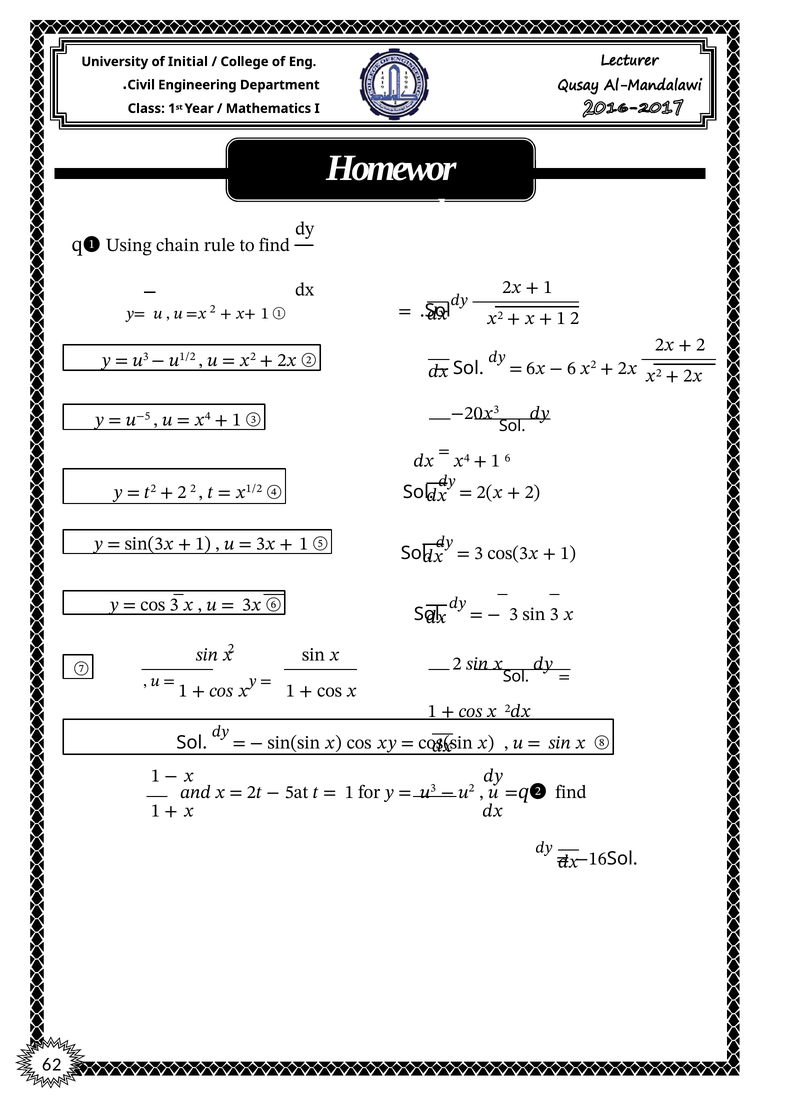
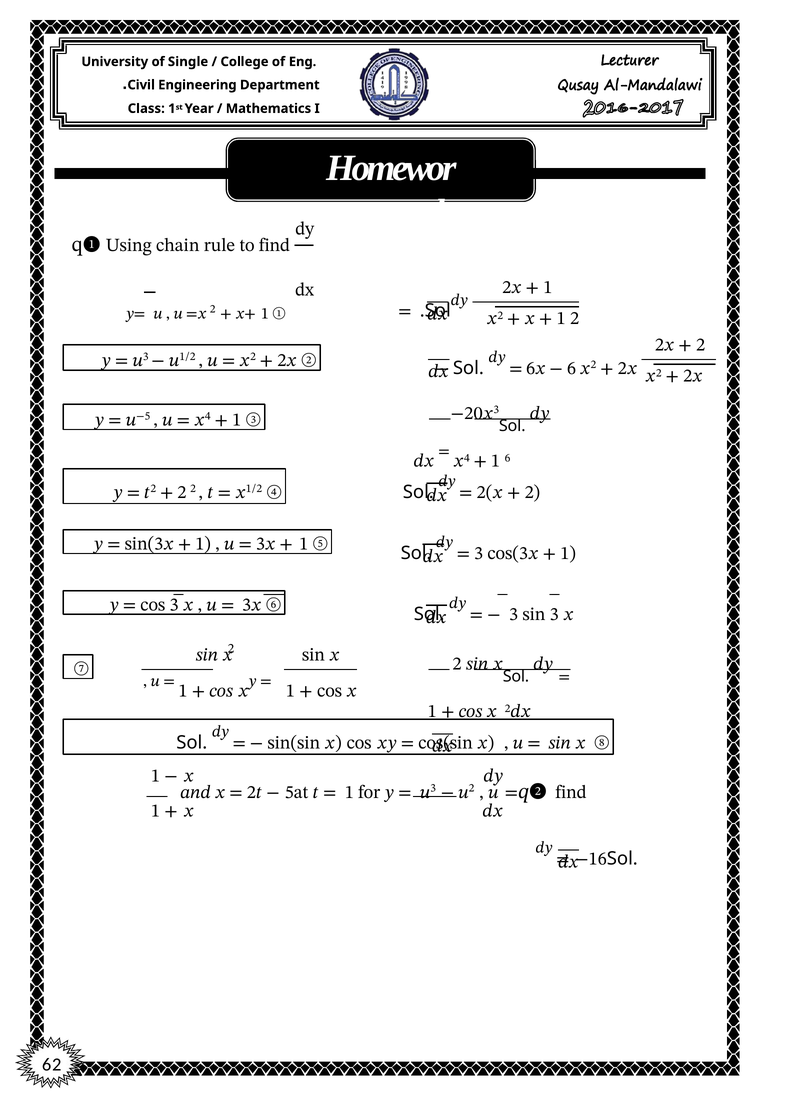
Initial: Initial -> Single
